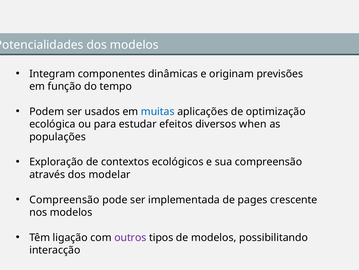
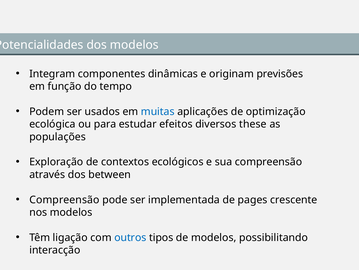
when: when -> these
modelar: modelar -> between
outros colour: purple -> blue
